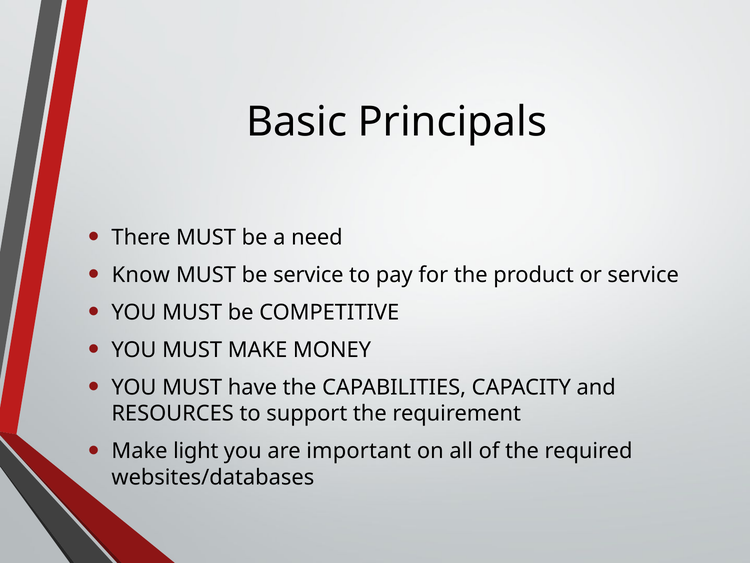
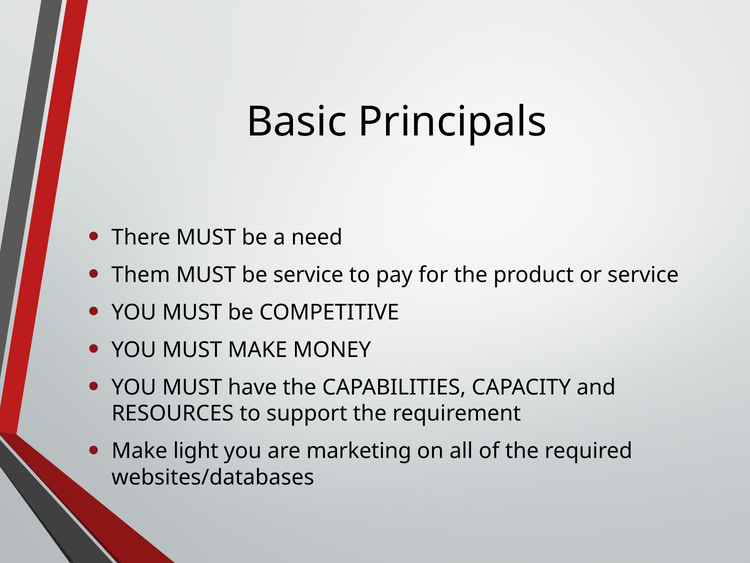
Know: Know -> Them
important: important -> marketing
